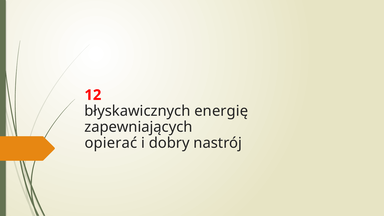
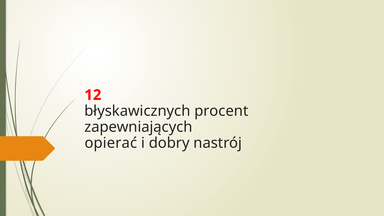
energię: energię -> procent
